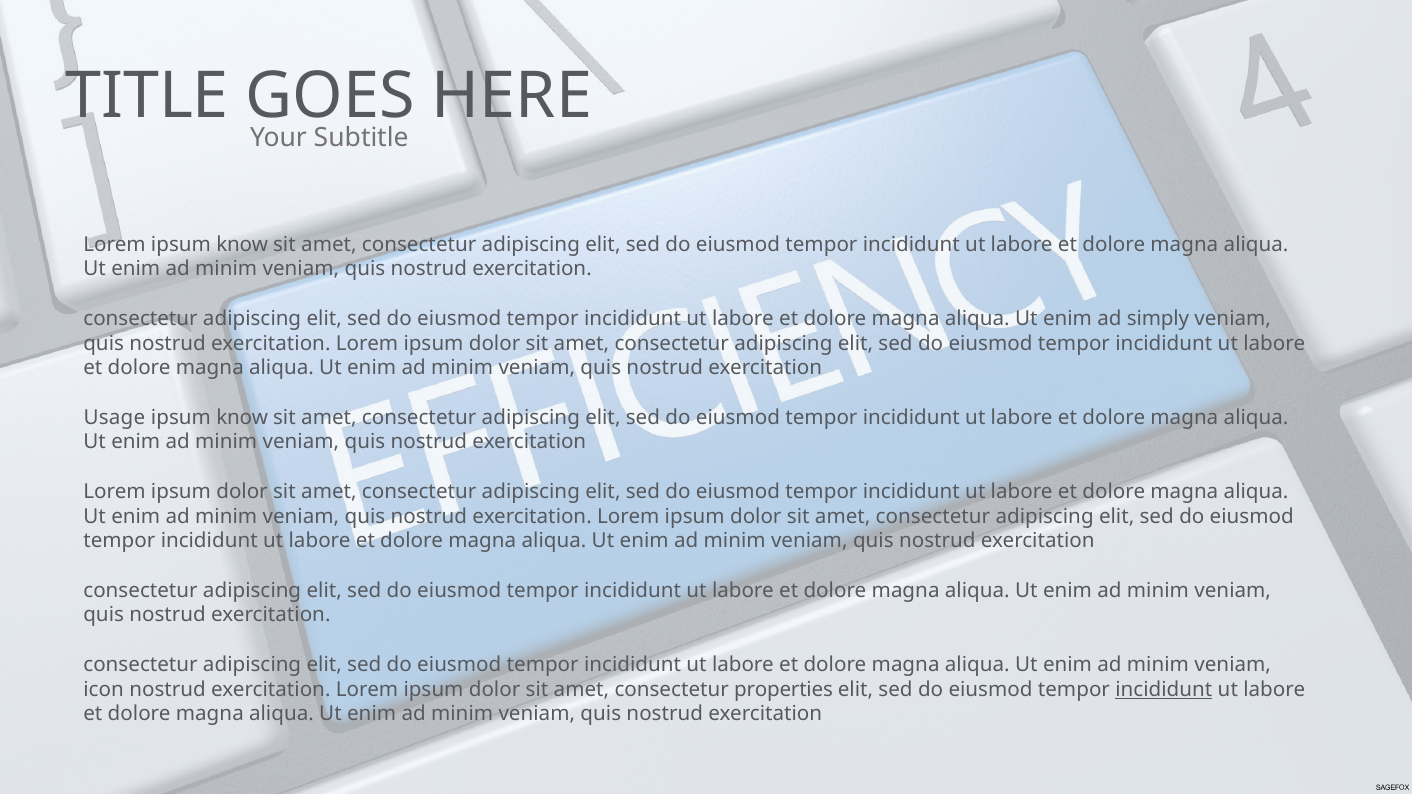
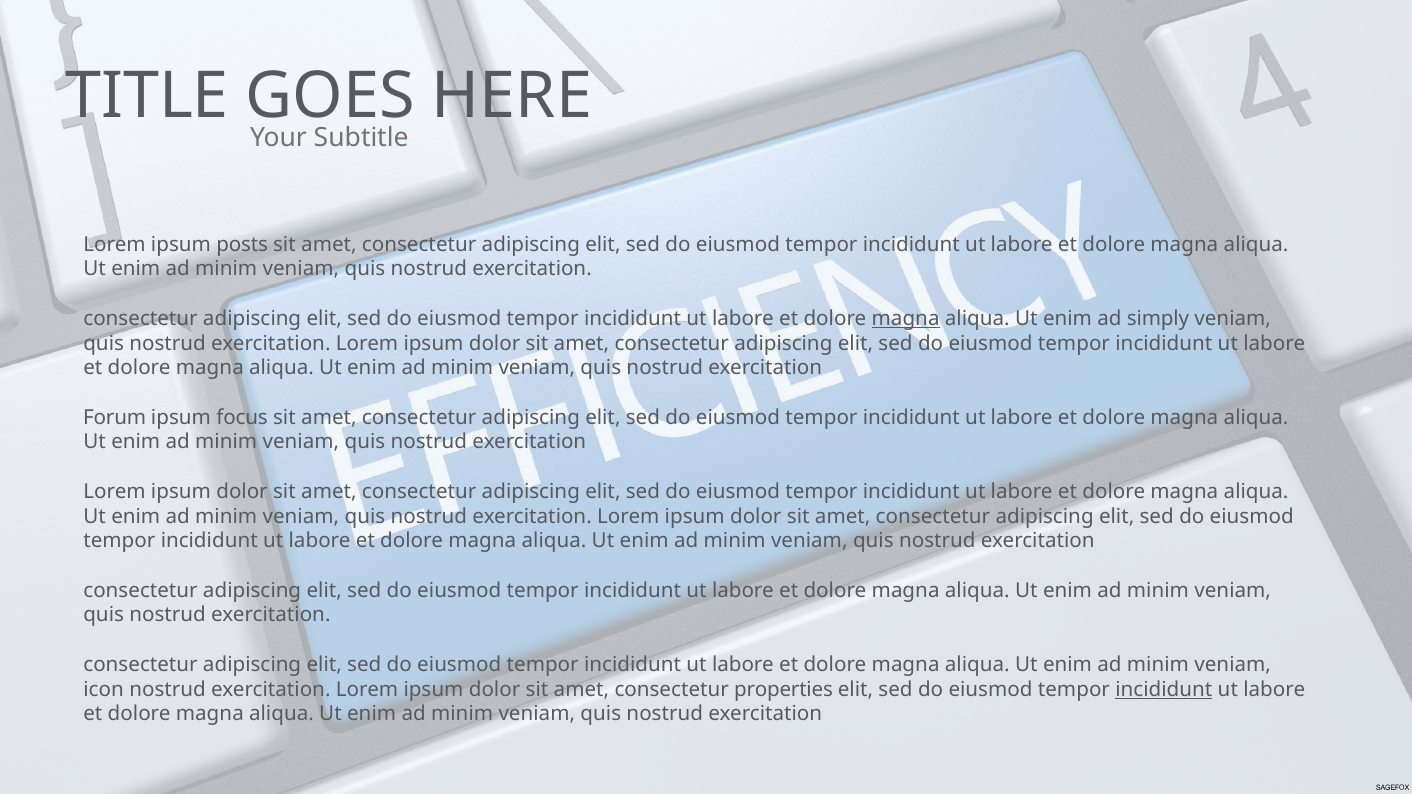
Lorem ipsum know: know -> posts
magna at (906, 319) underline: none -> present
Usage: Usage -> Forum
know at (242, 418): know -> focus
